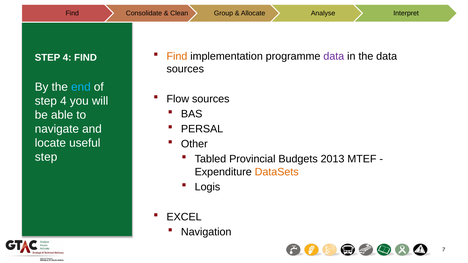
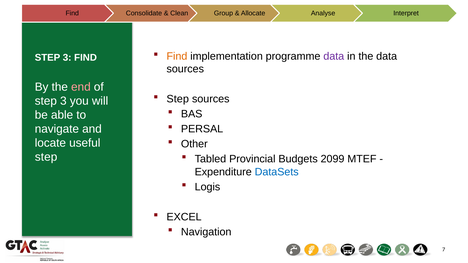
4 at (67, 58): 4 -> 3
end colour: light blue -> pink
Flow at (178, 99): Flow -> Step
4 at (63, 101): 4 -> 3
2013: 2013 -> 2099
DataSets colour: orange -> blue
